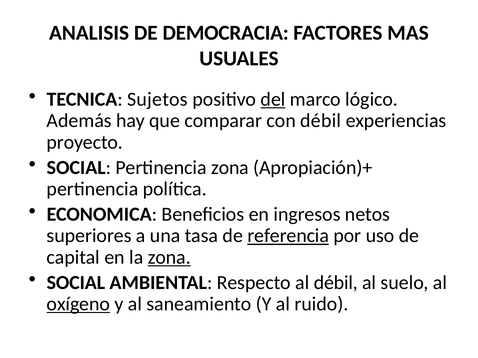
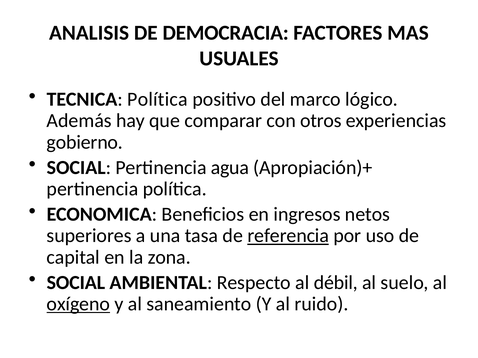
TECNICA Sujetos: Sujetos -> Política
del underline: present -> none
con débil: débil -> otros
proyecto: proyecto -> gobierno
Pertinencia zona: zona -> agua
zona at (169, 258) underline: present -> none
